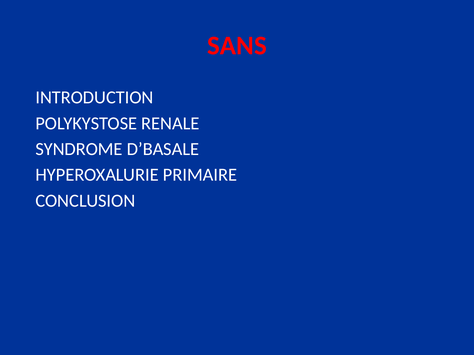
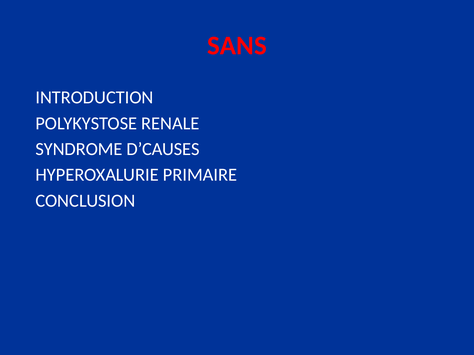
D’BASALE: D’BASALE -> D’CAUSES
